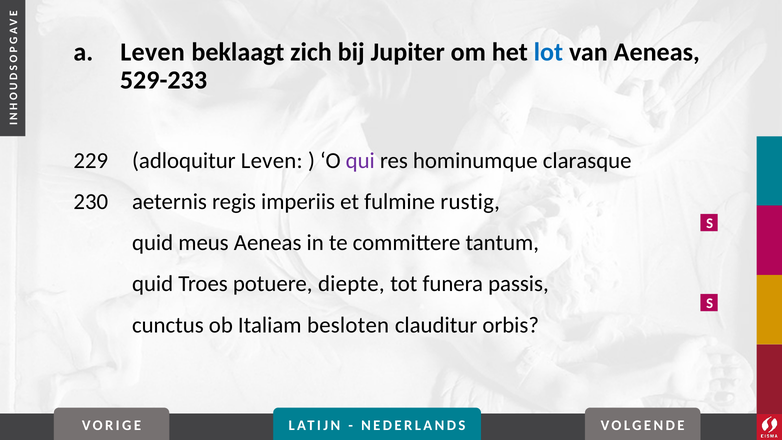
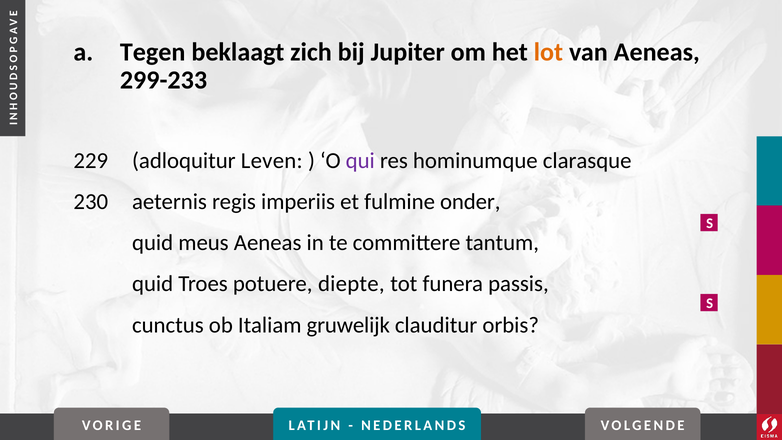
a Leven: Leven -> Tegen
lot colour: blue -> orange
529-233: 529-233 -> 299-233
rustig: rustig -> onder
besloten: besloten -> gruwelijk
